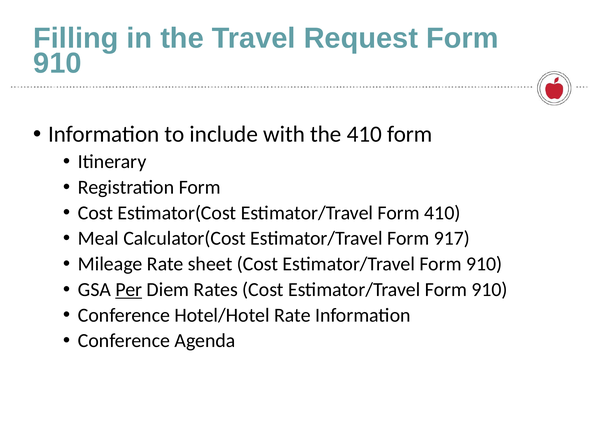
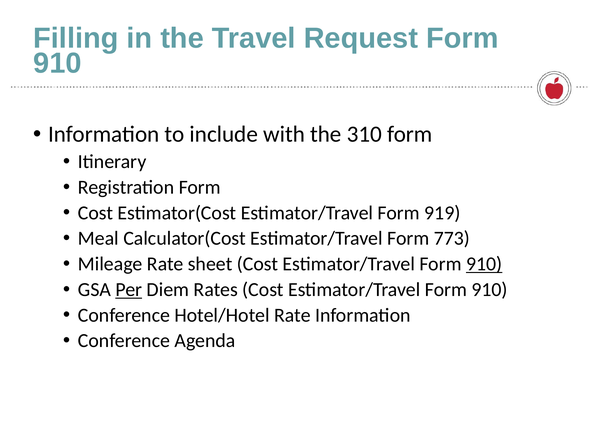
the 410: 410 -> 310
Form 410: 410 -> 919
917: 917 -> 773
910 at (484, 264) underline: none -> present
